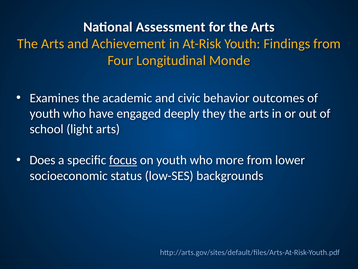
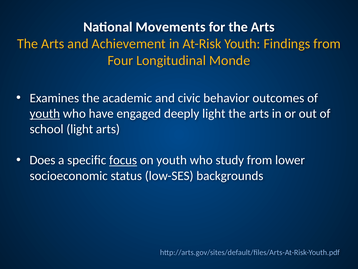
Assessment: Assessment -> Movements
youth at (45, 113) underline: none -> present
deeply they: they -> light
more: more -> study
